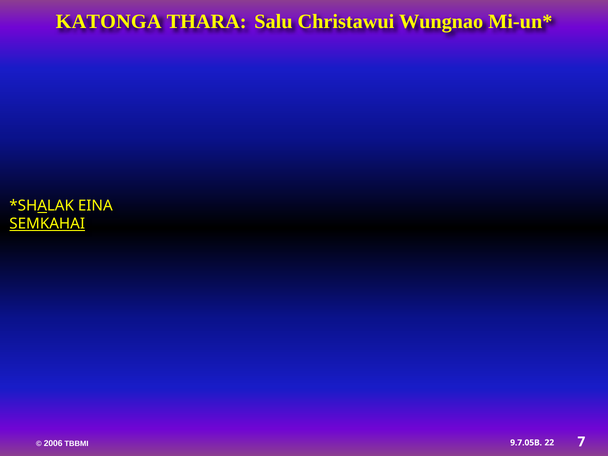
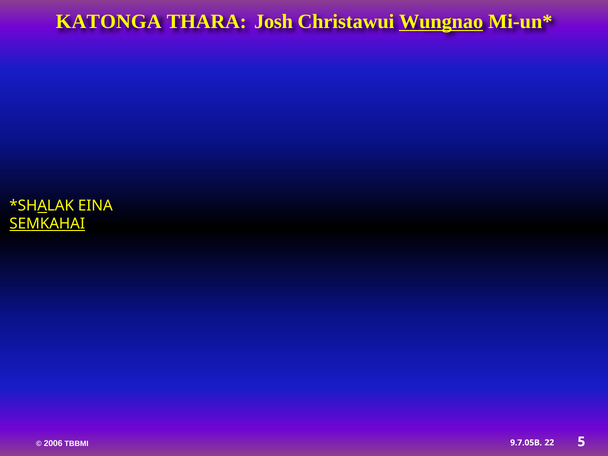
Salu: Salu -> Josh
Wungnao underline: none -> present
7: 7 -> 5
